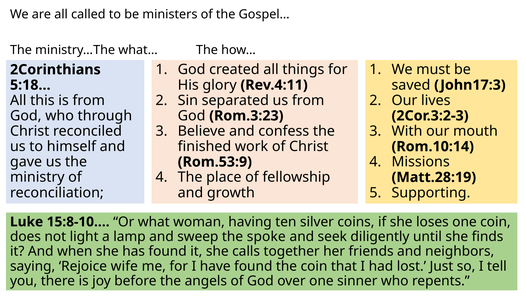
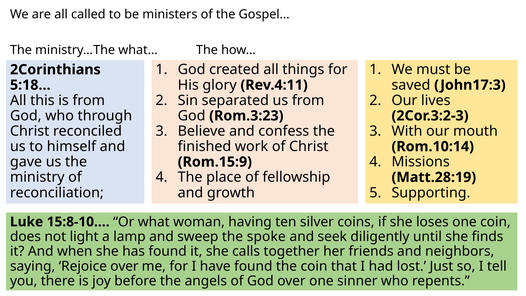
Rom.53:9: Rom.53:9 -> Rom.15:9
Rejoice wife: wife -> over
